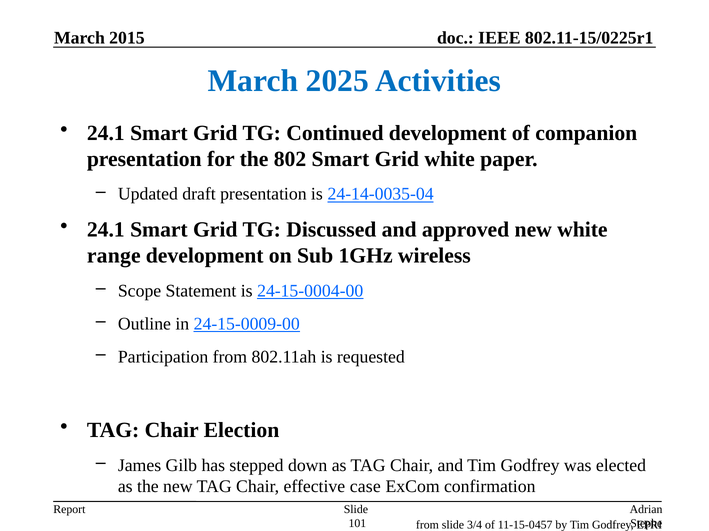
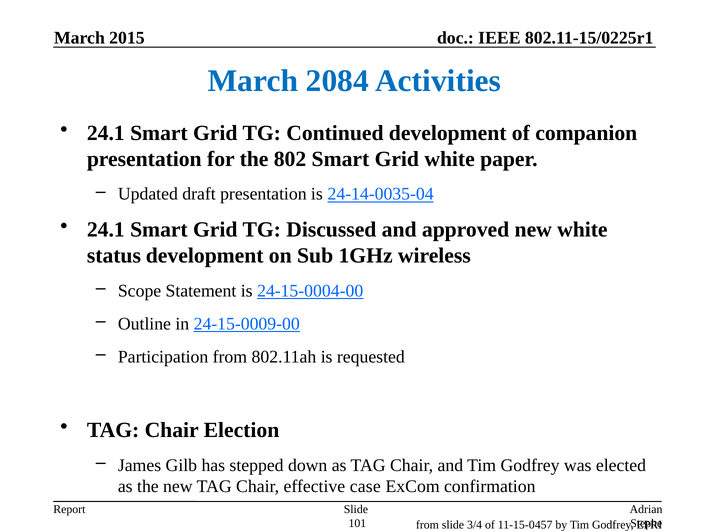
2025: 2025 -> 2084
range: range -> status
